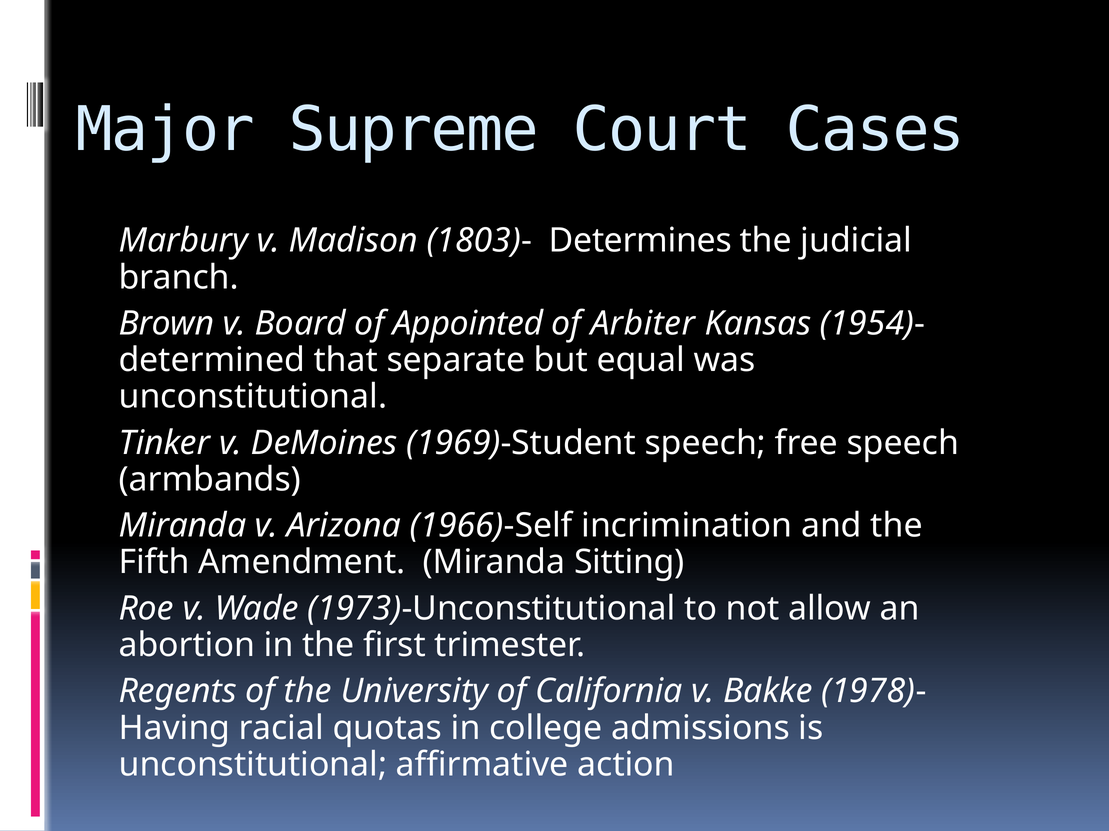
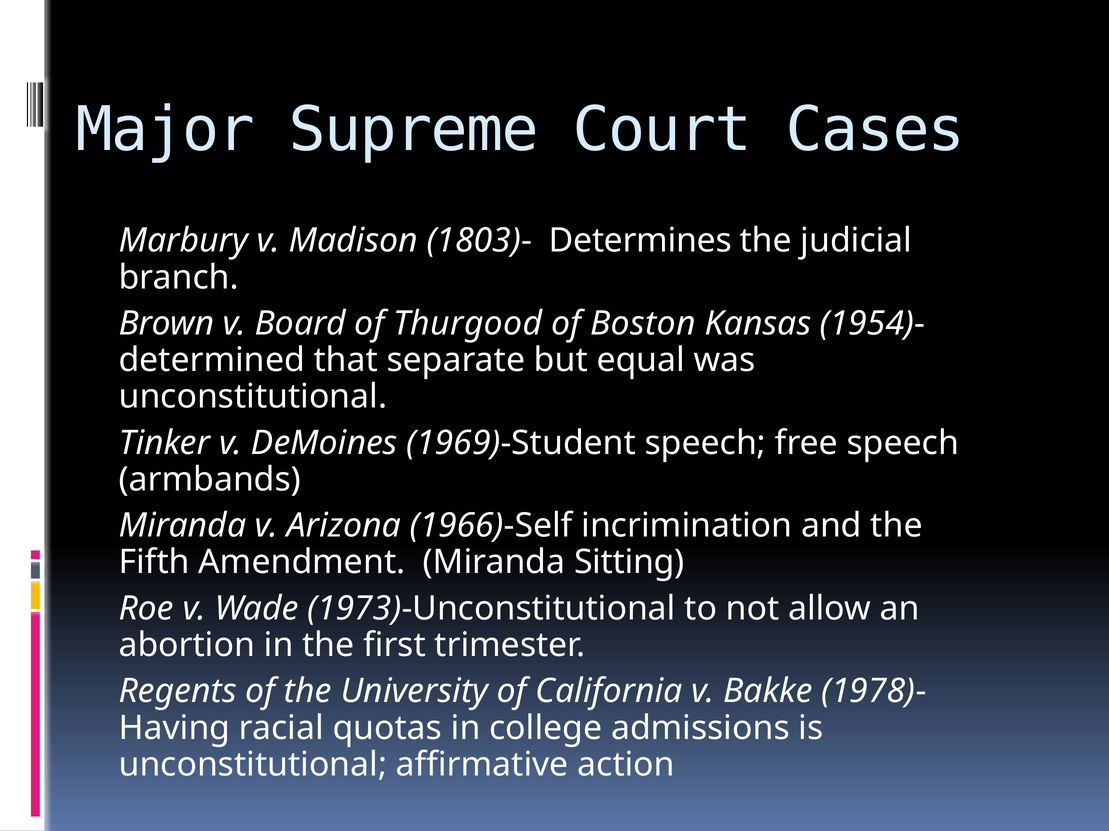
Appointed: Appointed -> Thurgood
Arbiter: Arbiter -> Boston
